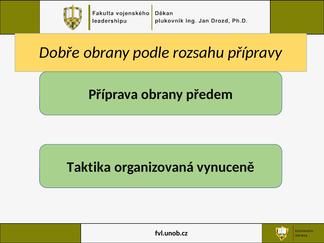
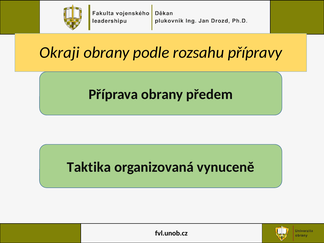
Dobře: Dobře -> Okraji
